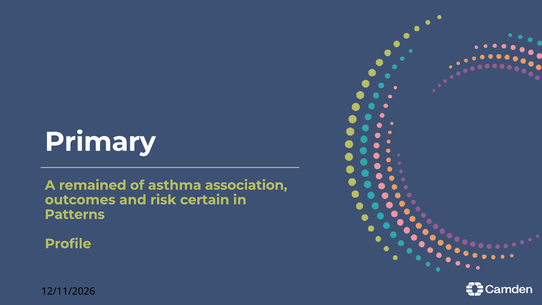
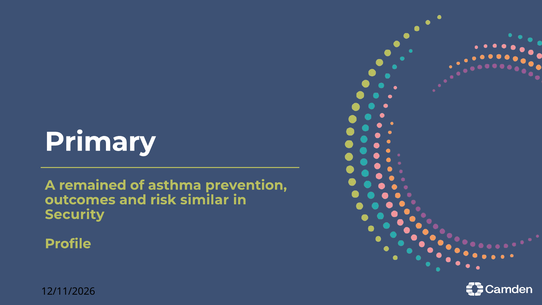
association: association -> prevention
certain: certain -> similar
Patterns: Patterns -> Security
